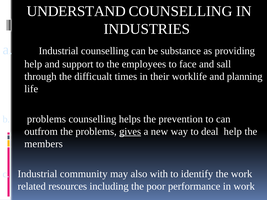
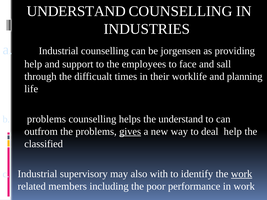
substance: substance -> jorgensen
the prevention: prevention -> understand
members: members -> classified
community: community -> supervisory
work at (242, 174) underline: none -> present
resources: resources -> members
